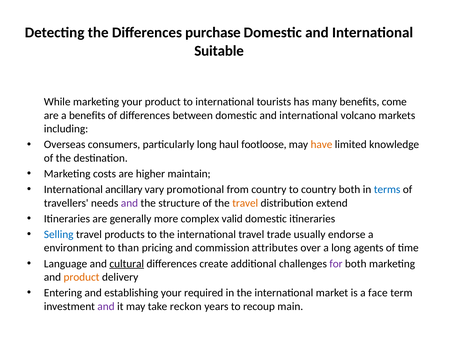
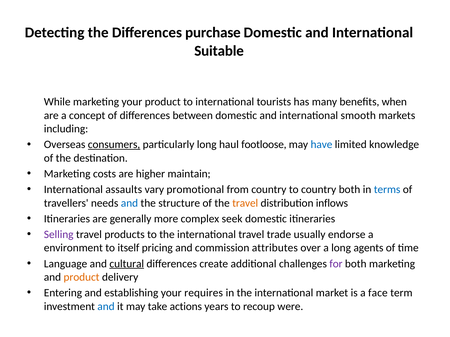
come: come -> when
a benefits: benefits -> concept
volcano: volcano -> smooth
consumers underline: none -> present
have colour: orange -> blue
ancillary: ancillary -> assaults
and at (129, 203) colour: purple -> blue
extend: extend -> inflows
valid: valid -> seek
Selling colour: blue -> purple
than: than -> itself
required: required -> requires
and at (106, 307) colour: purple -> blue
reckon: reckon -> actions
main: main -> were
